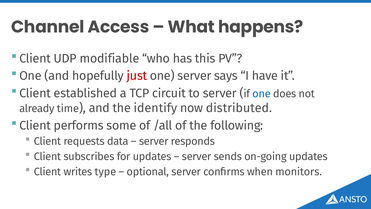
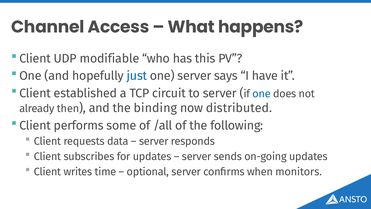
just colour: red -> blue
time: time -> then
identify: identify -> binding
type: type -> time
